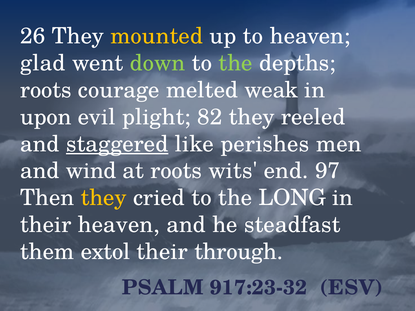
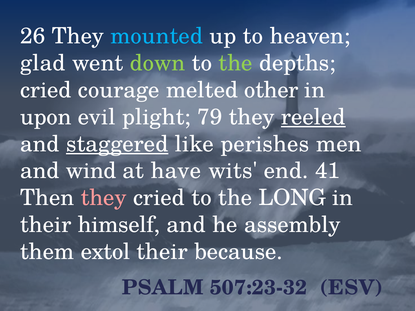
mounted colour: yellow -> light blue
roots at (46, 90): roots -> cried
weak: weak -> other
82: 82 -> 79
reeled underline: none -> present
at roots: roots -> have
97: 97 -> 41
they at (104, 198) colour: yellow -> pink
their heaven: heaven -> himself
steadfast: steadfast -> assembly
through: through -> because
917:23-32: 917:23-32 -> 507:23-32
